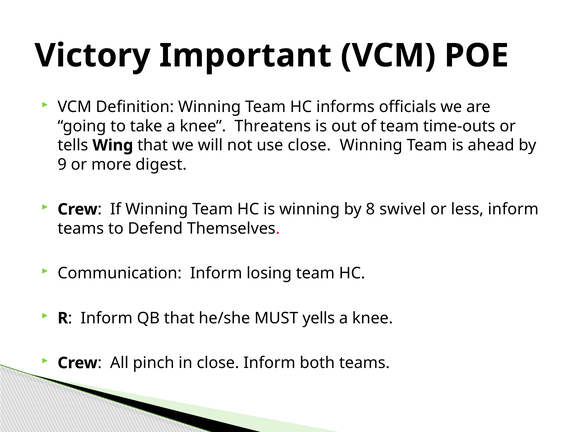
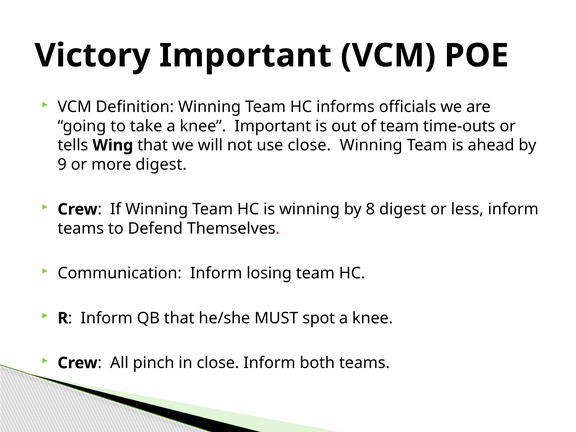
knee Threatens: Threatens -> Important
8 swivel: swivel -> digest
yells: yells -> spot
